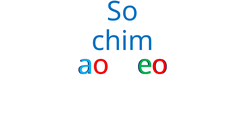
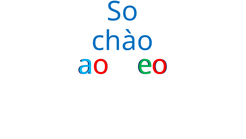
chim: chim -> chào
